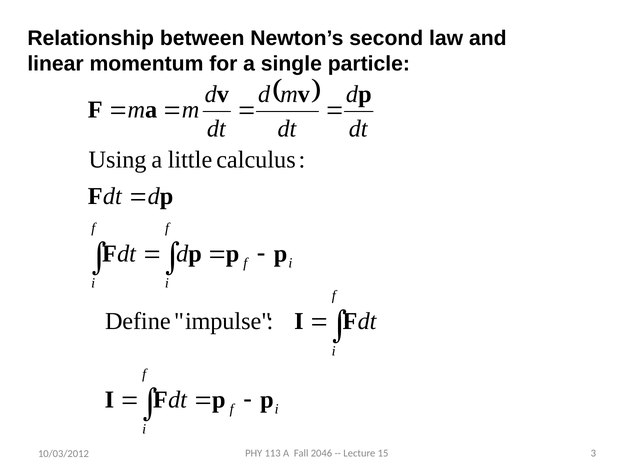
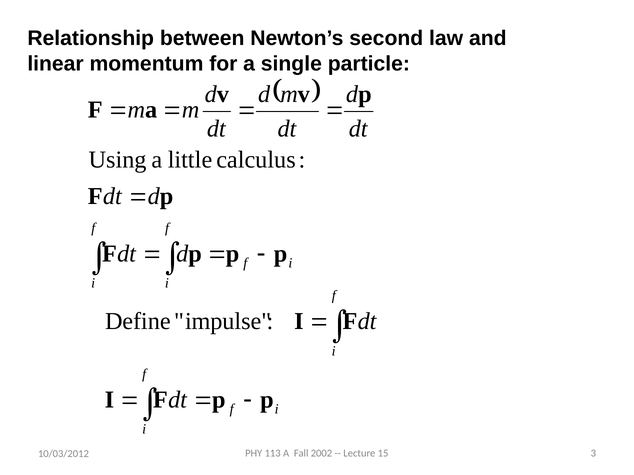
2046: 2046 -> 2002
